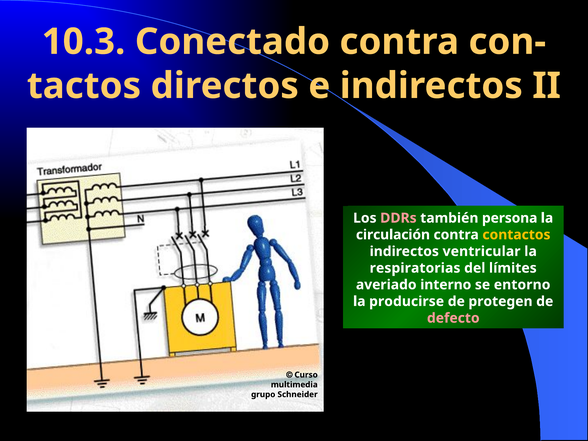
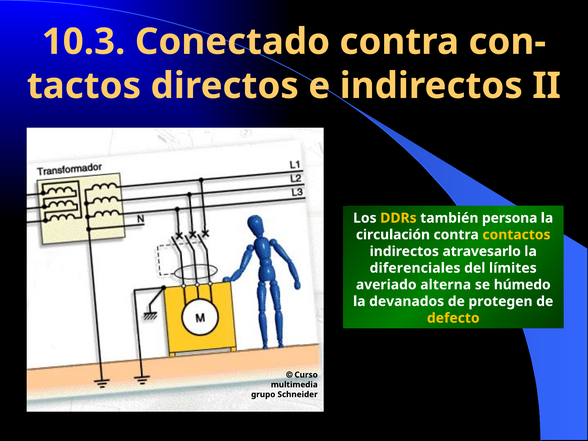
DDRs colour: pink -> yellow
ventricular: ventricular -> atravesarlo
respiratorias: respiratorias -> diferenciales
interno: interno -> alterna
entorno: entorno -> húmedo
producirse: producirse -> devanados
defecto colour: pink -> yellow
